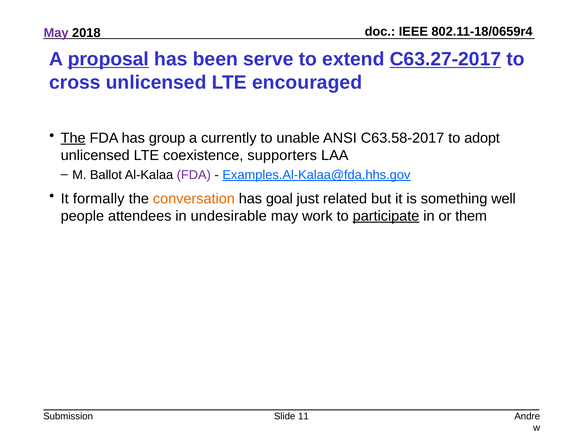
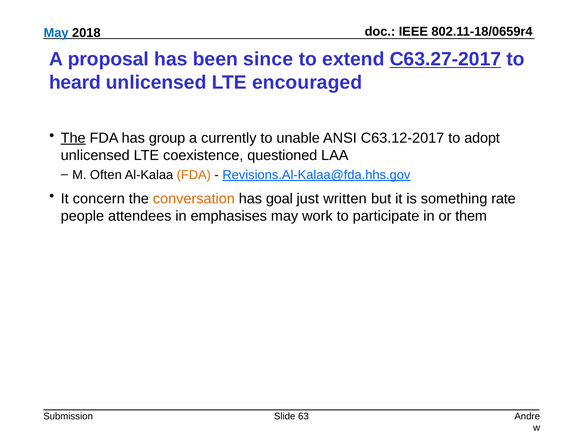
May at (56, 33) colour: purple -> blue
proposal underline: present -> none
serve: serve -> since
cross: cross -> heard
C63.58-2017: C63.58-2017 -> C63.12-2017
supporters: supporters -> questioned
Ballot: Ballot -> Often
FDA at (194, 175) colour: purple -> orange
Examples.Al-Kalaa@fda.hhs.gov: Examples.Al-Kalaa@fda.hhs.gov -> Revisions.Al-Kalaa@fda.hhs.gov
formally: formally -> concern
related: related -> written
well: well -> rate
undesirable: undesirable -> emphasises
participate underline: present -> none
11: 11 -> 63
